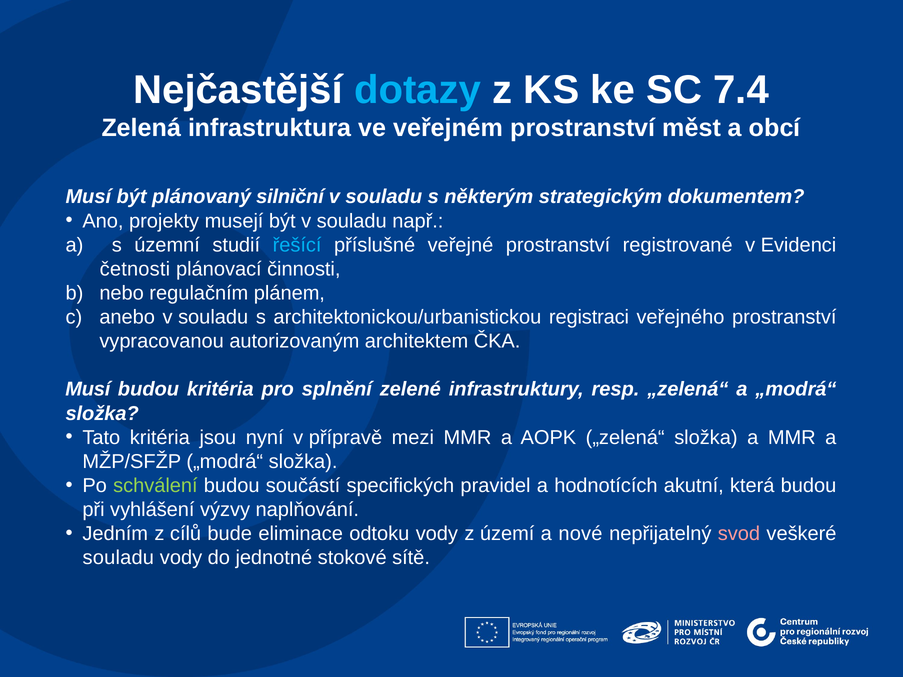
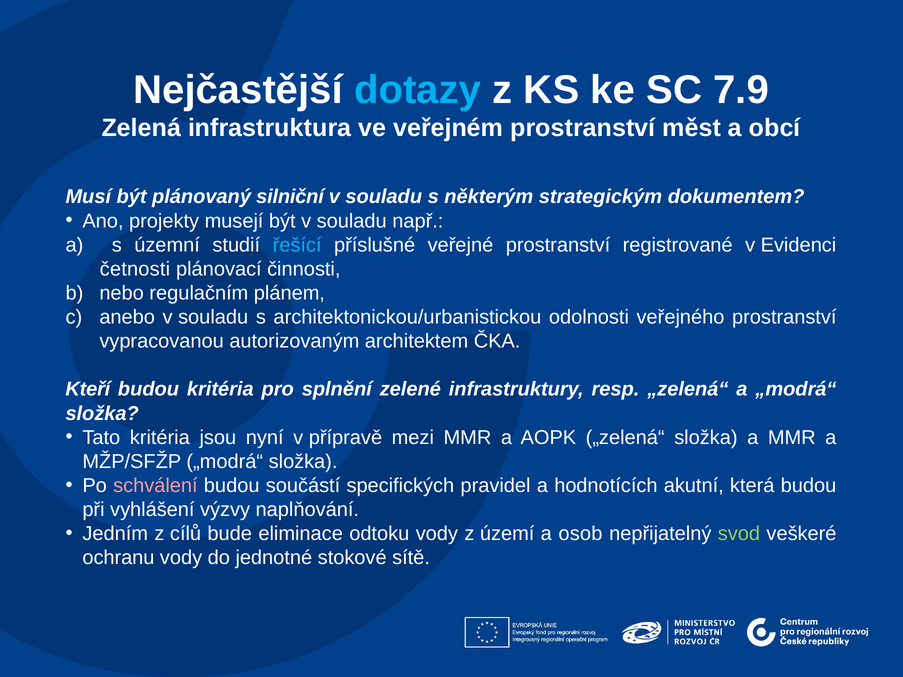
7.4: 7.4 -> 7.9
registraci: registraci -> odolnosti
Musí at (88, 389): Musí -> Kteří
schválení colour: light green -> pink
nové: nové -> osob
svod colour: pink -> light green
souladu at (118, 558): souladu -> ochranu
